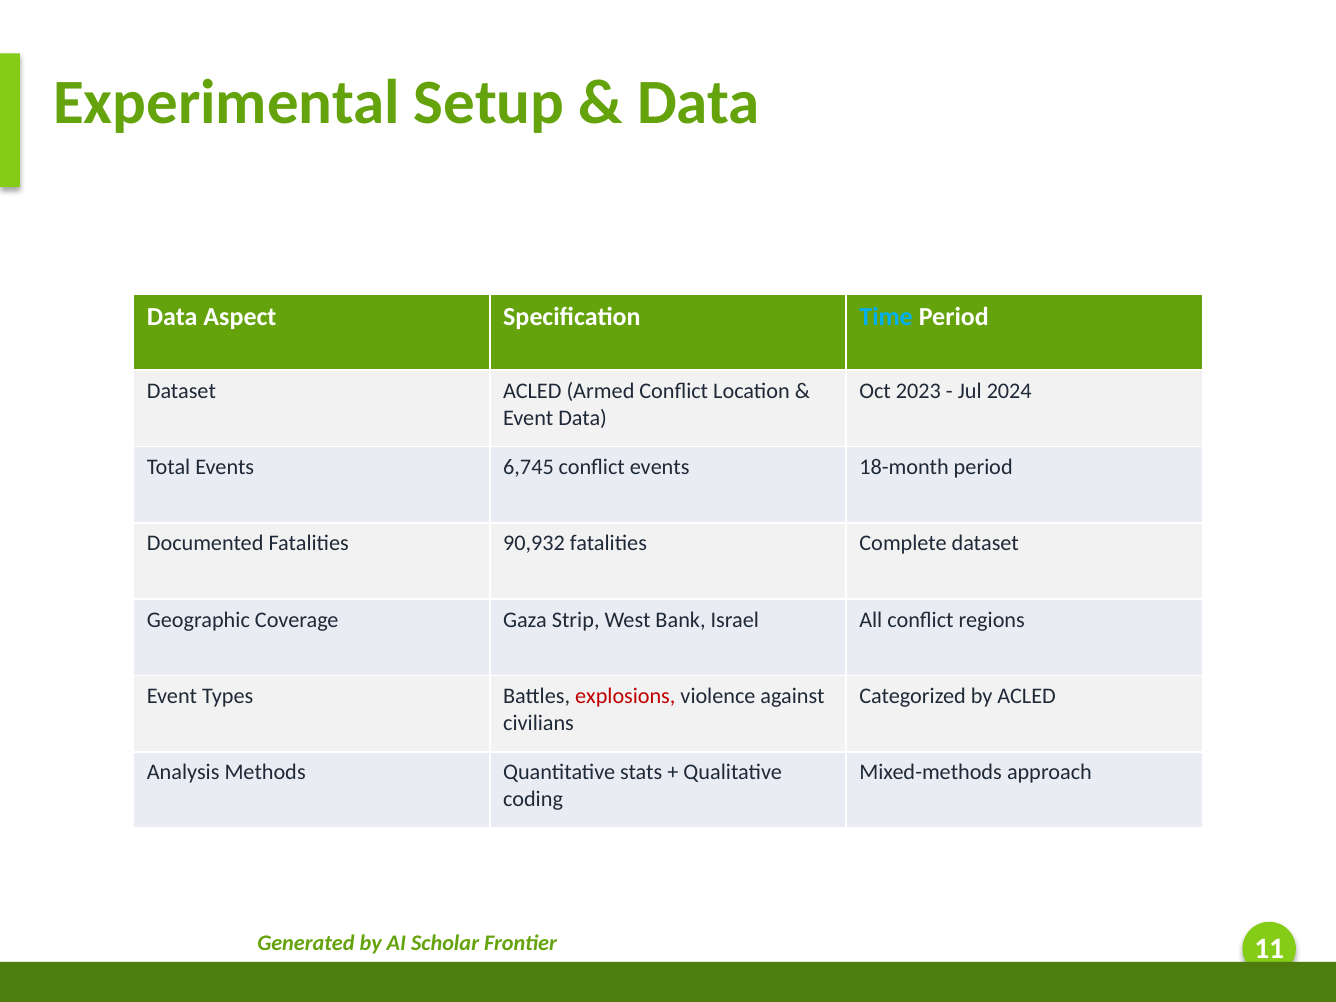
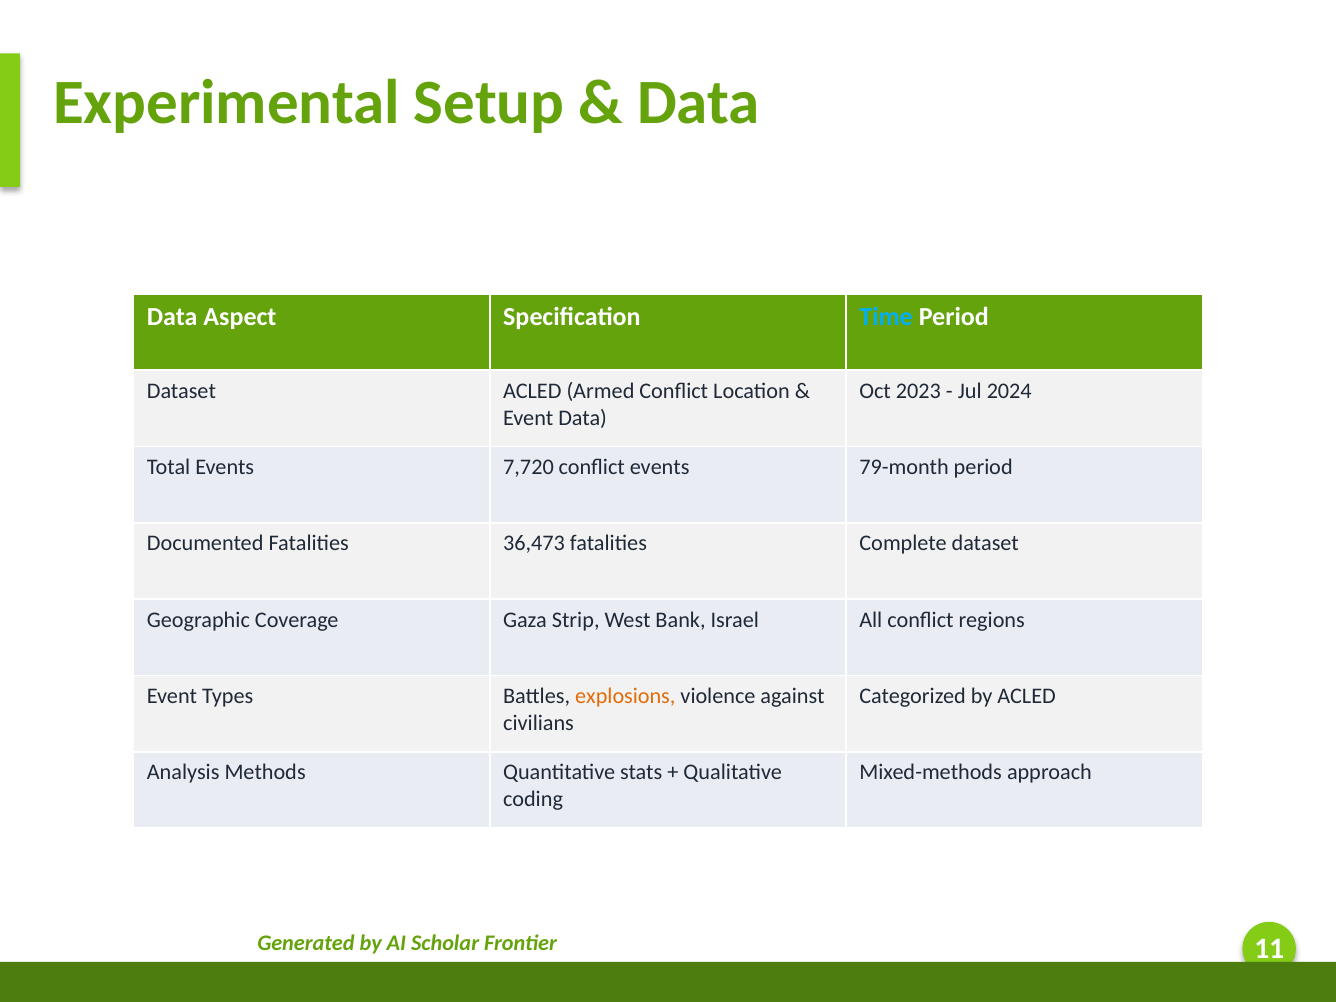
6,745: 6,745 -> 7,720
18-month: 18-month -> 79-month
90,932: 90,932 -> 36,473
explosions colour: red -> orange
